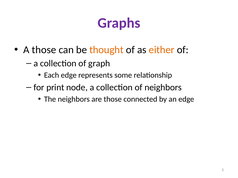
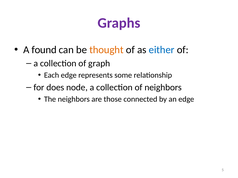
A those: those -> found
either colour: orange -> blue
print: print -> does
